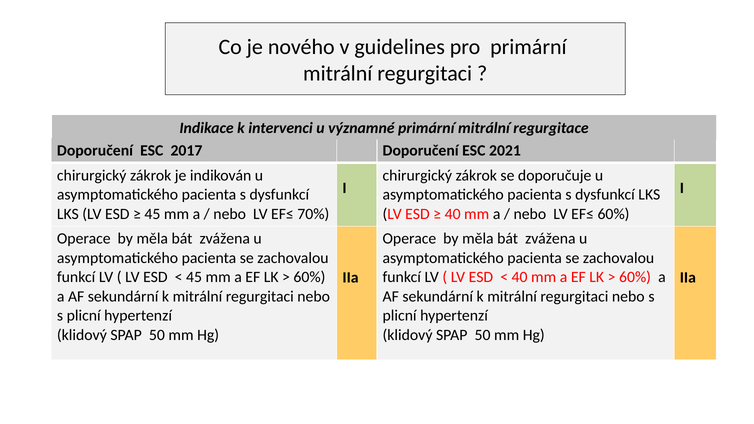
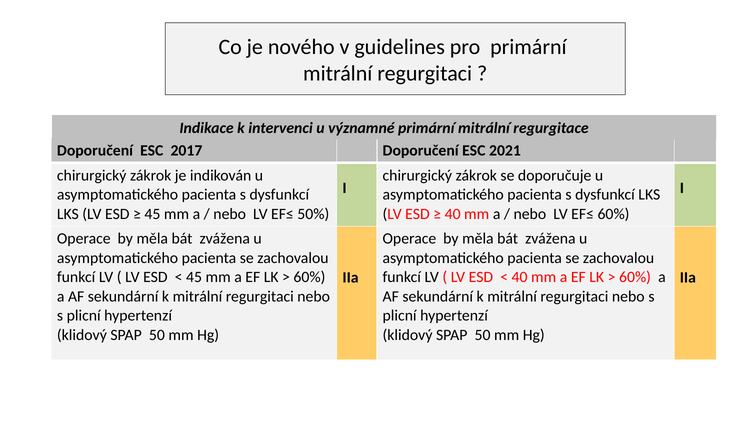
70%: 70% -> 50%
